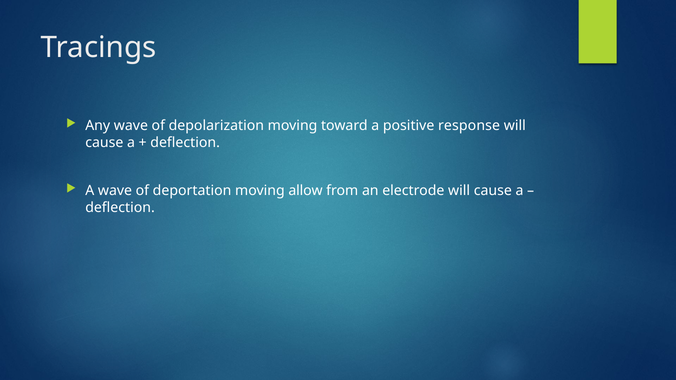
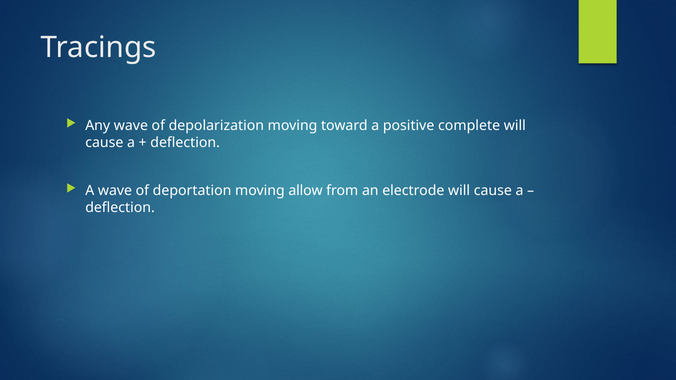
response: response -> complete
